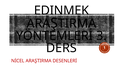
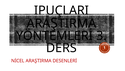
EDINMEK: EDINMEK -> IPUÇLARI
